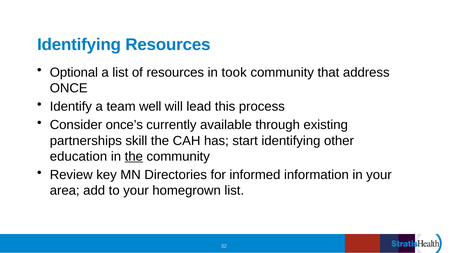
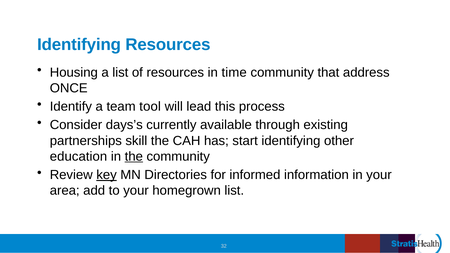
Optional: Optional -> Housing
took: took -> time
well: well -> tool
once’s: once’s -> days’s
key underline: none -> present
